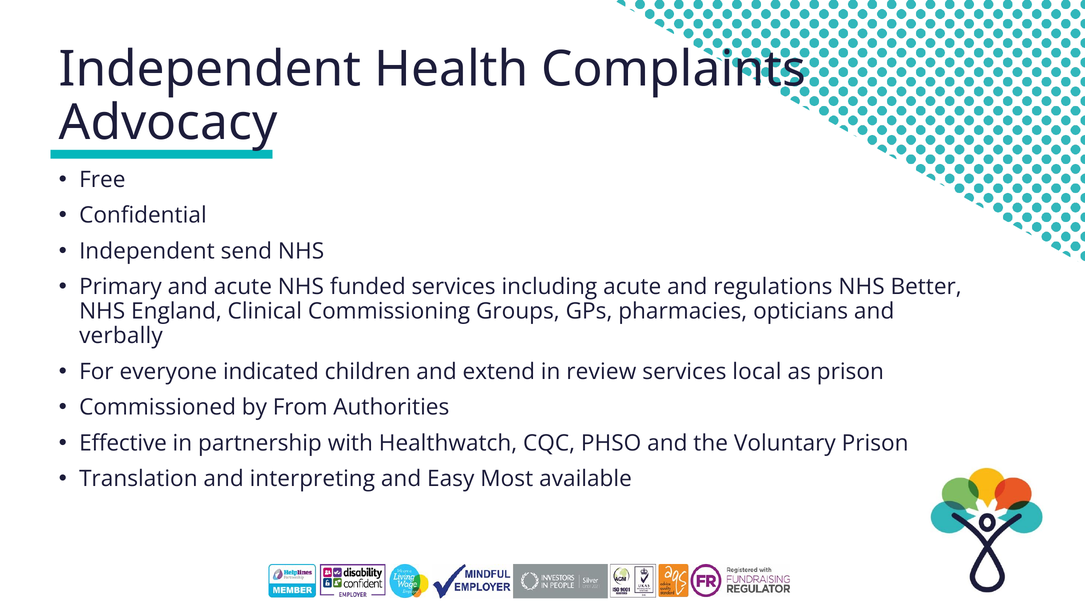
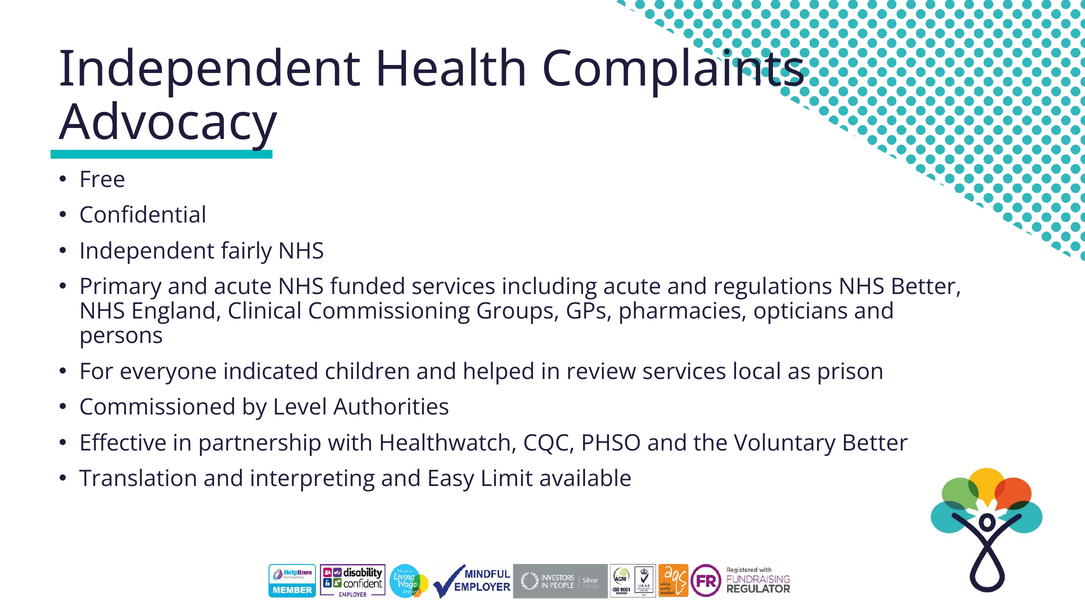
send: send -> fairly
verbally: verbally -> persons
extend: extend -> helped
From: From -> Level
Voluntary Prison: Prison -> Better
Most: Most -> Limit
